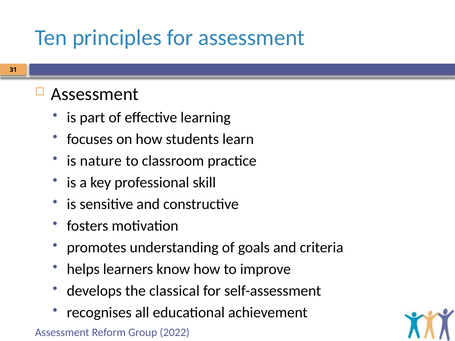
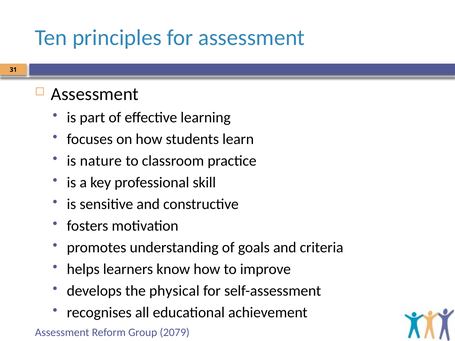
classical: classical -> physical
2022: 2022 -> 2079
